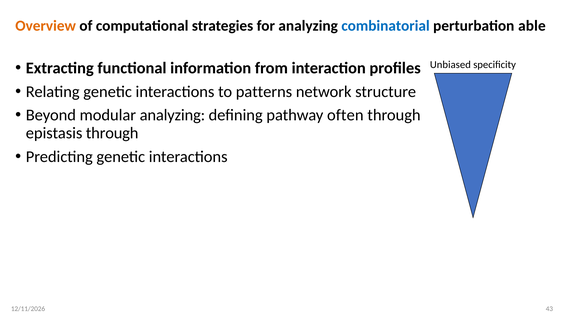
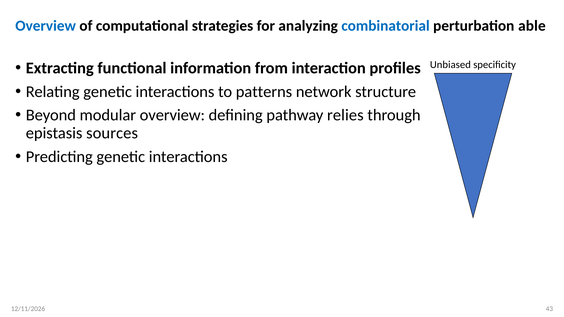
Overview at (46, 26) colour: orange -> blue
modular analyzing: analyzing -> overview
often: often -> relies
epistasis through: through -> sources
